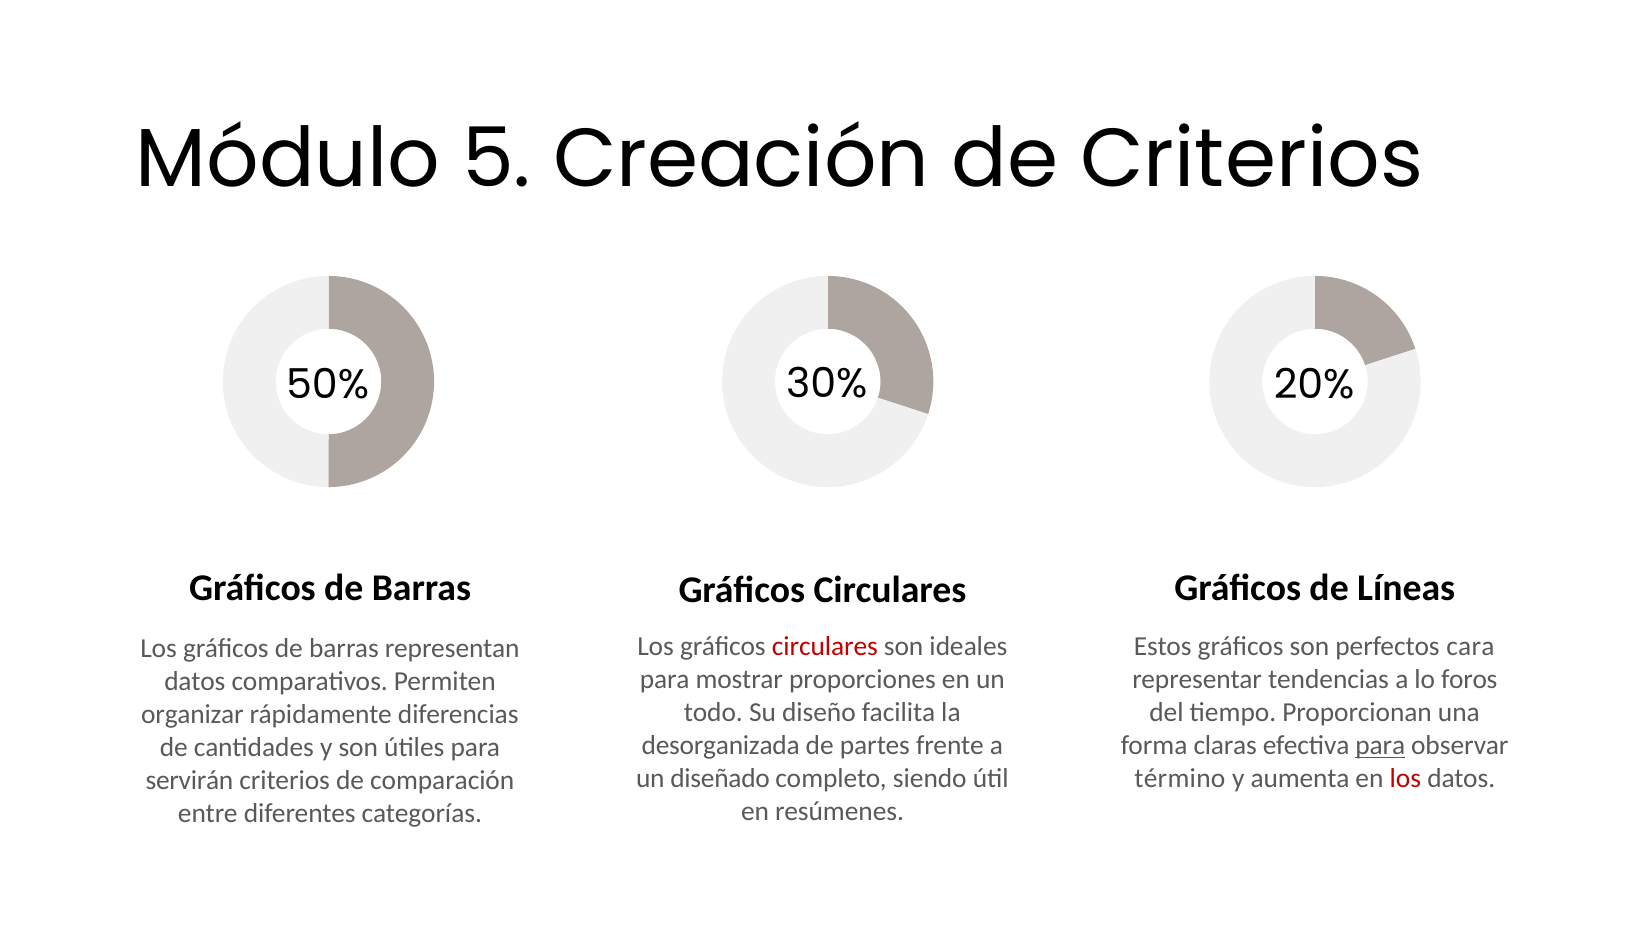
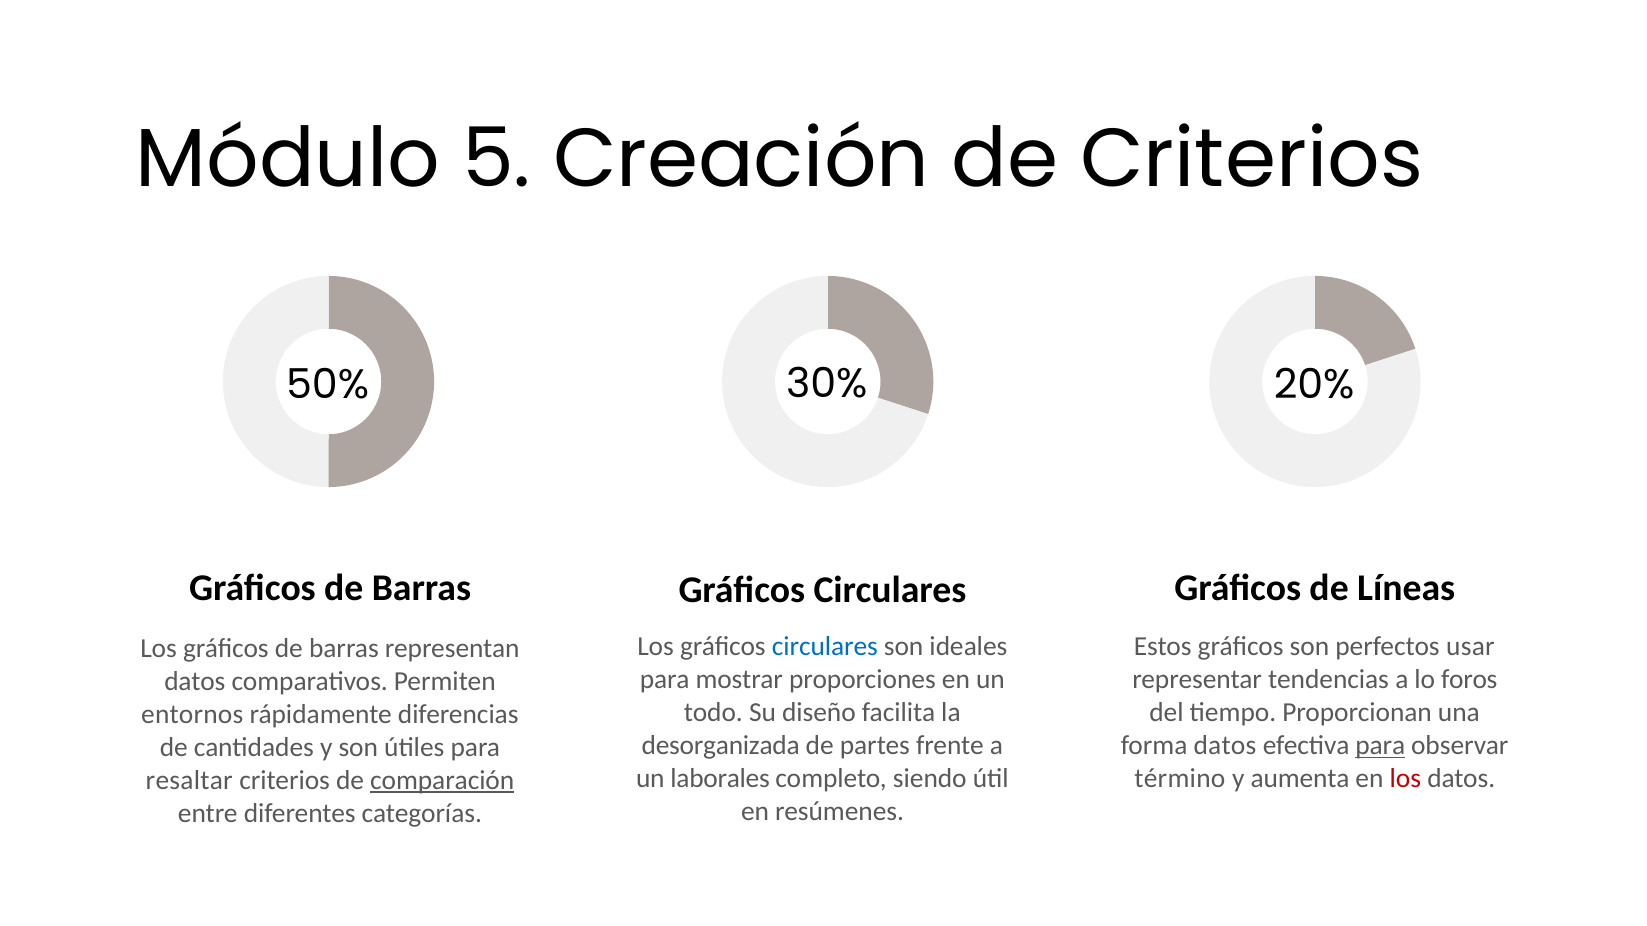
circulares at (825, 647) colour: red -> blue
cara: cara -> usar
organizar: organizar -> entornos
forma claras: claras -> datos
diseñado: diseñado -> laborales
servirán: servirán -> resaltar
comparación underline: none -> present
